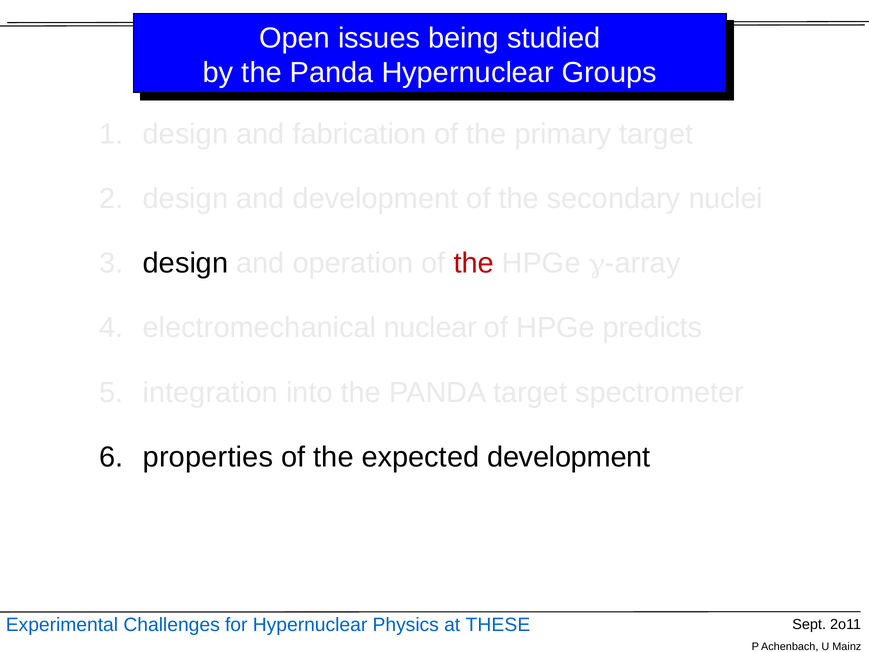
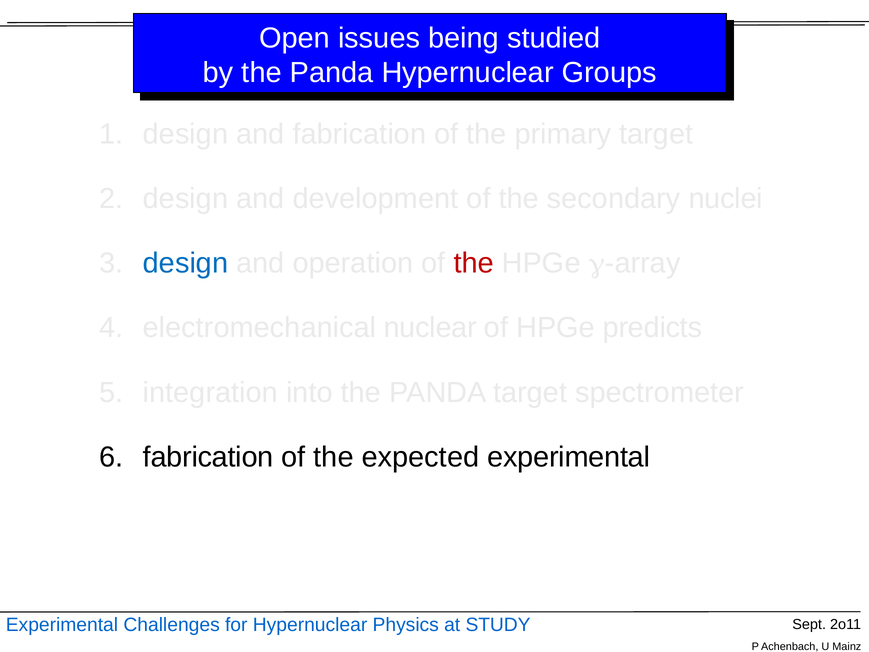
design at (186, 263) colour: black -> blue
properties at (208, 457): properties -> fabrication
expected development: development -> experimental
THESE: THESE -> STUDY
